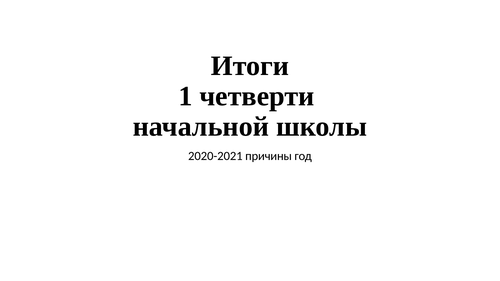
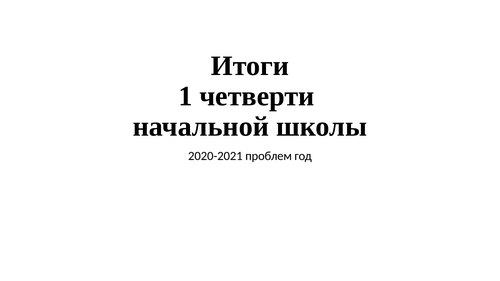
причины: причины -> проблем
